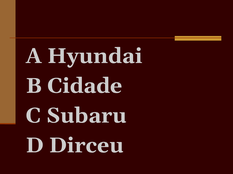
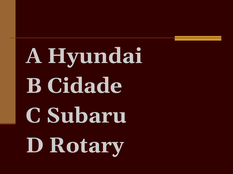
Dirceu: Dirceu -> Rotary
